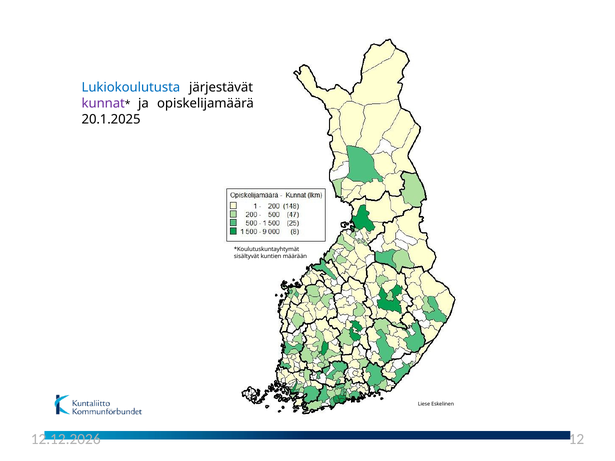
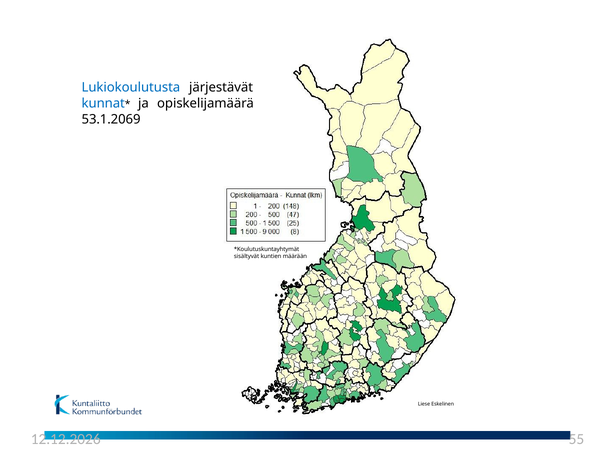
kunnat colour: purple -> blue
20.1.2025: 20.1.2025 -> 53.1.2069
12: 12 -> 55
